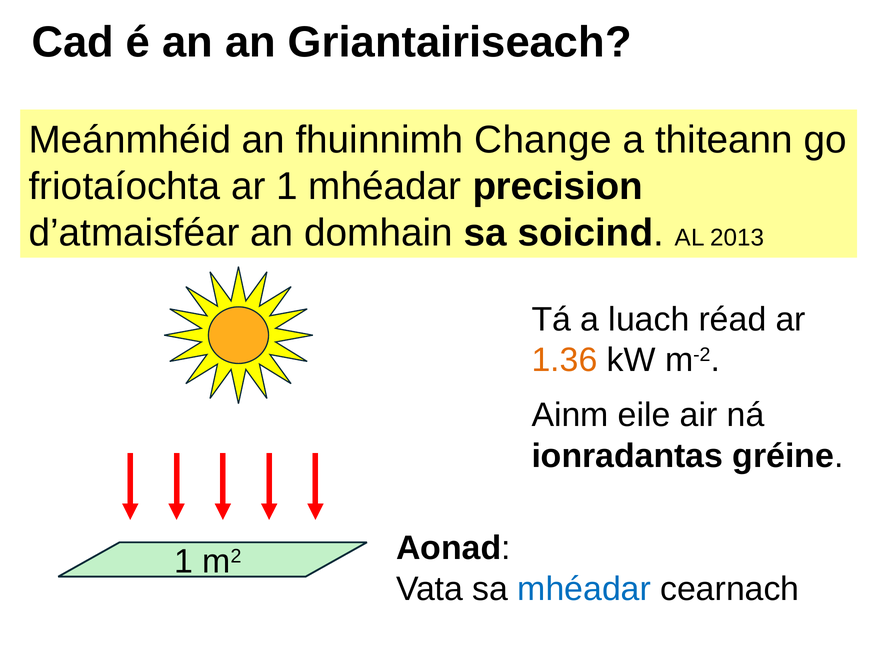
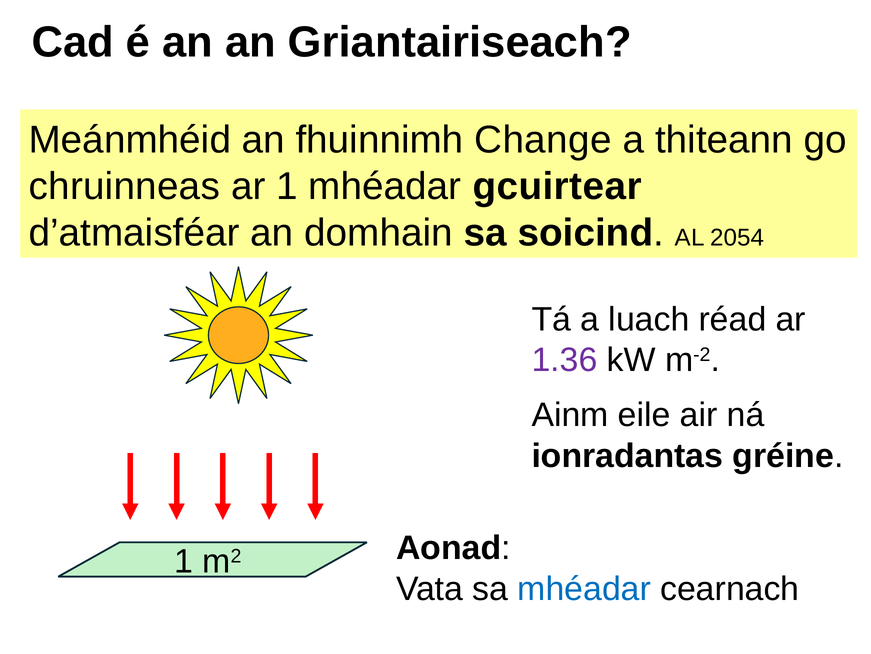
friotaíochta: friotaíochta -> chruinneas
precision: precision -> gcuirtear
2013: 2013 -> 2054
1.36 colour: orange -> purple
